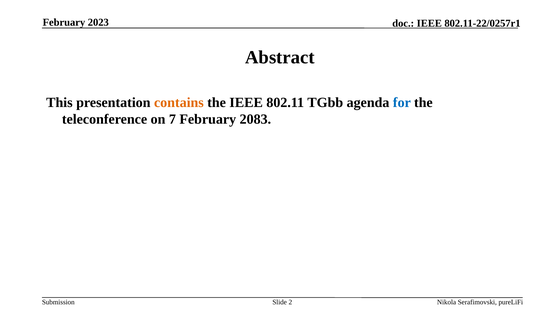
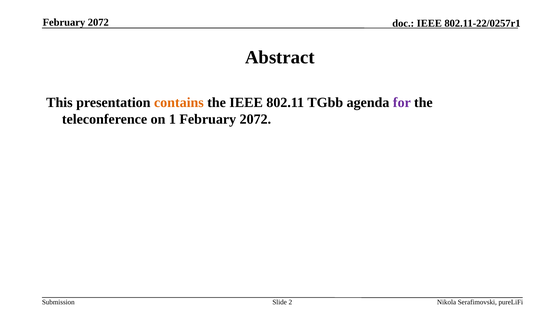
2023 at (98, 22): 2023 -> 2072
for colour: blue -> purple
7: 7 -> 1
2083 at (255, 119): 2083 -> 2072
